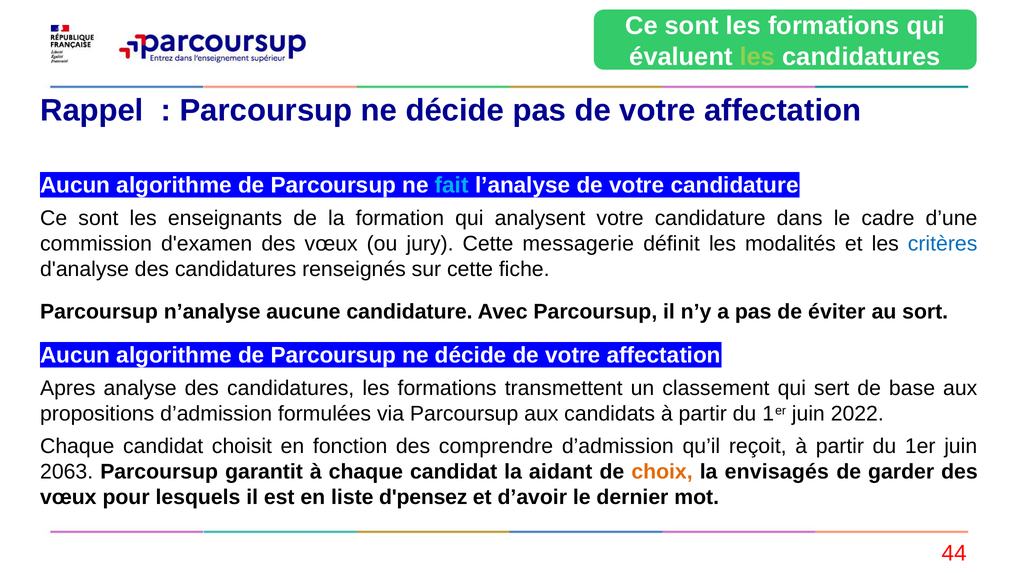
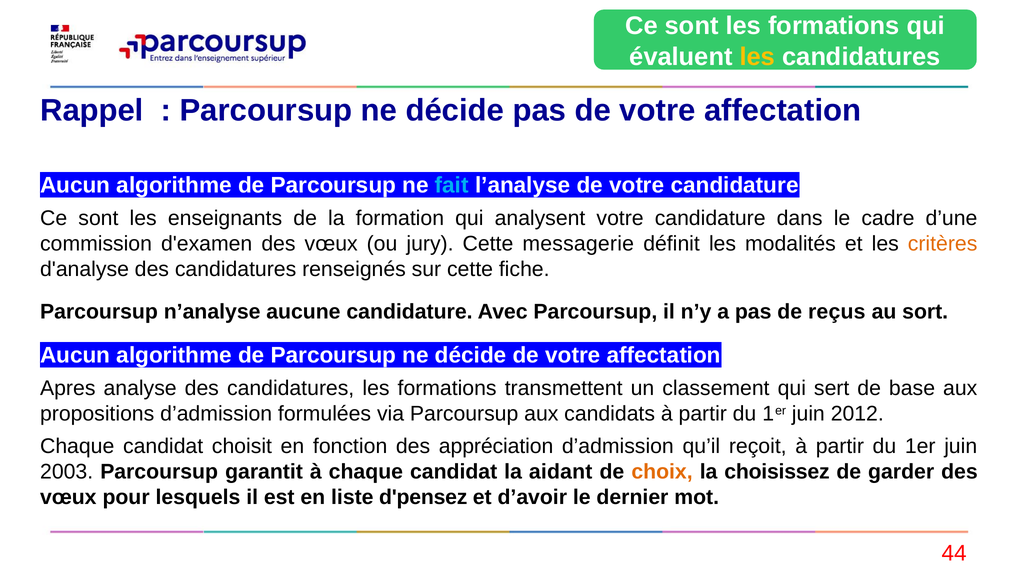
les at (757, 57) colour: light green -> yellow
critères colour: blue -> orange
éviter: éviter -> reçus
2022: 2022 -> 2012
comprendre: comprendre -> appréciation
2063: 2063 -> 2003
envisagés: envisagés -> choisissez
